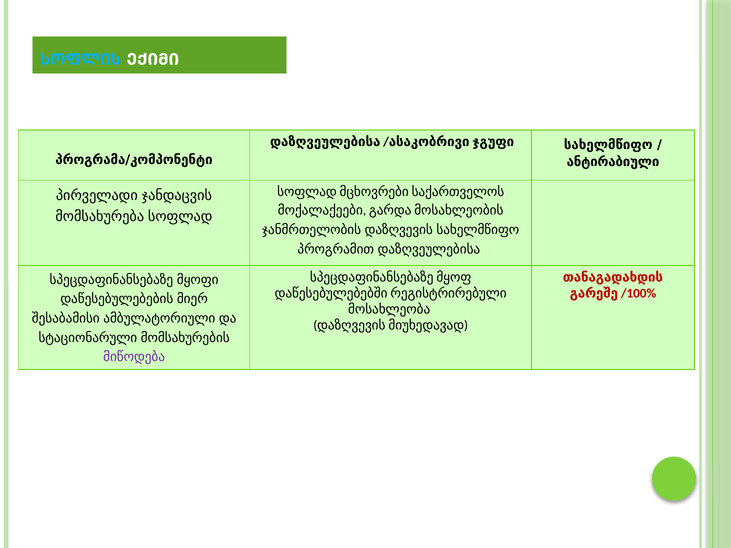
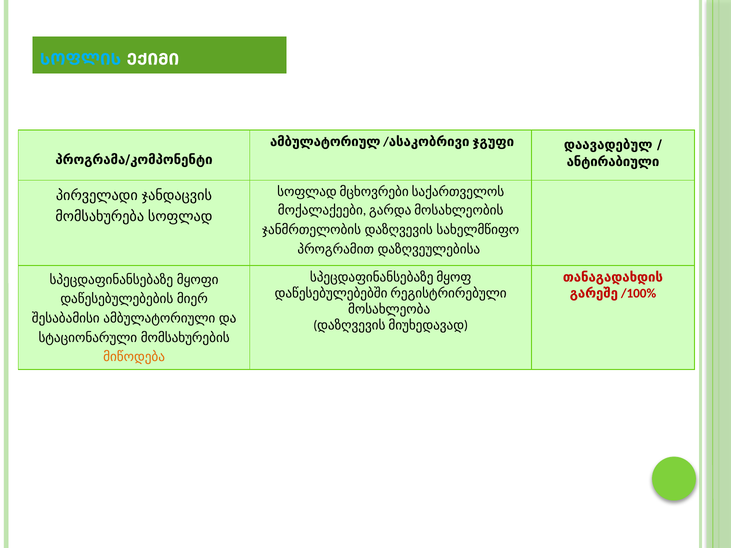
დაზღვეულებისა at (325, 142): დაზღვეულებისა -> ამბულატორიულ
სახელმწიფო at (608, 145): სახელმწიფო -> დაავადებულ
მიწოდება colour: purple -> orange
